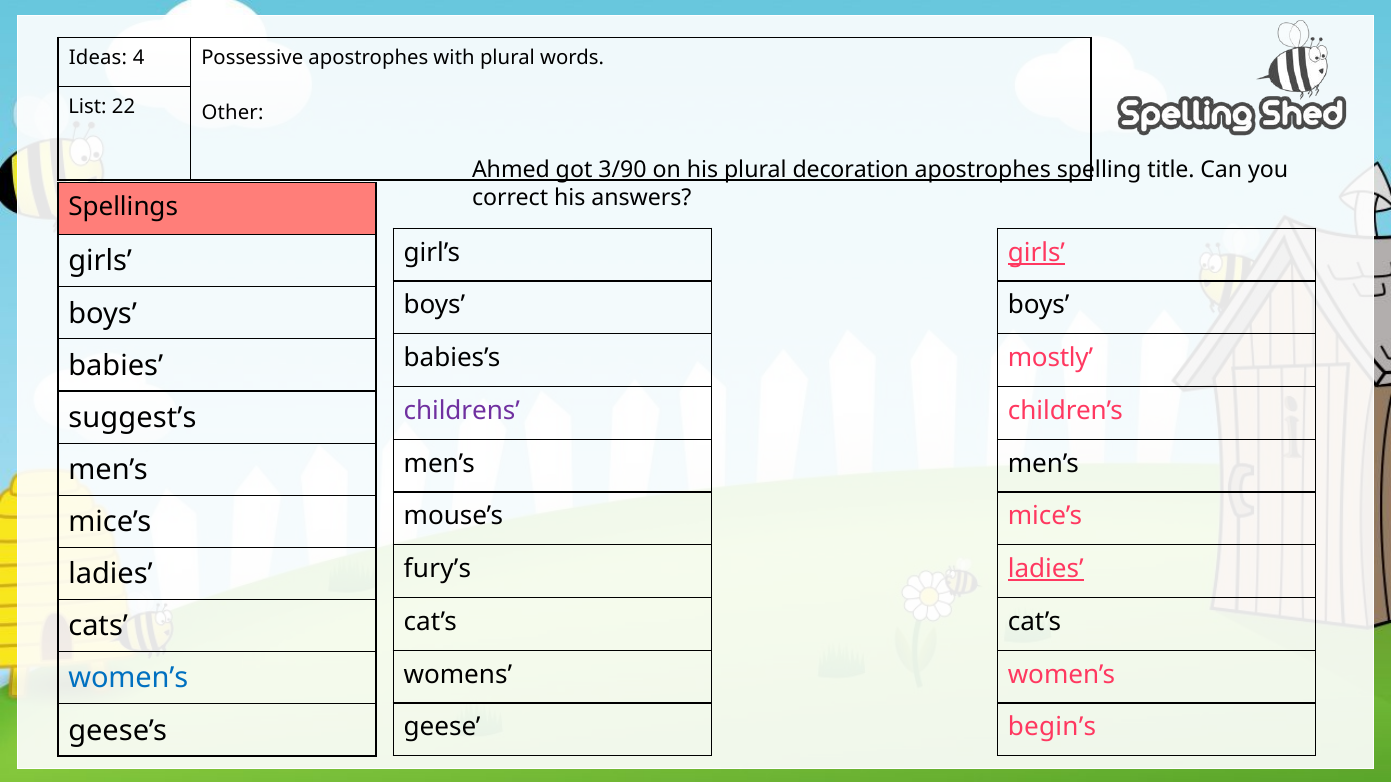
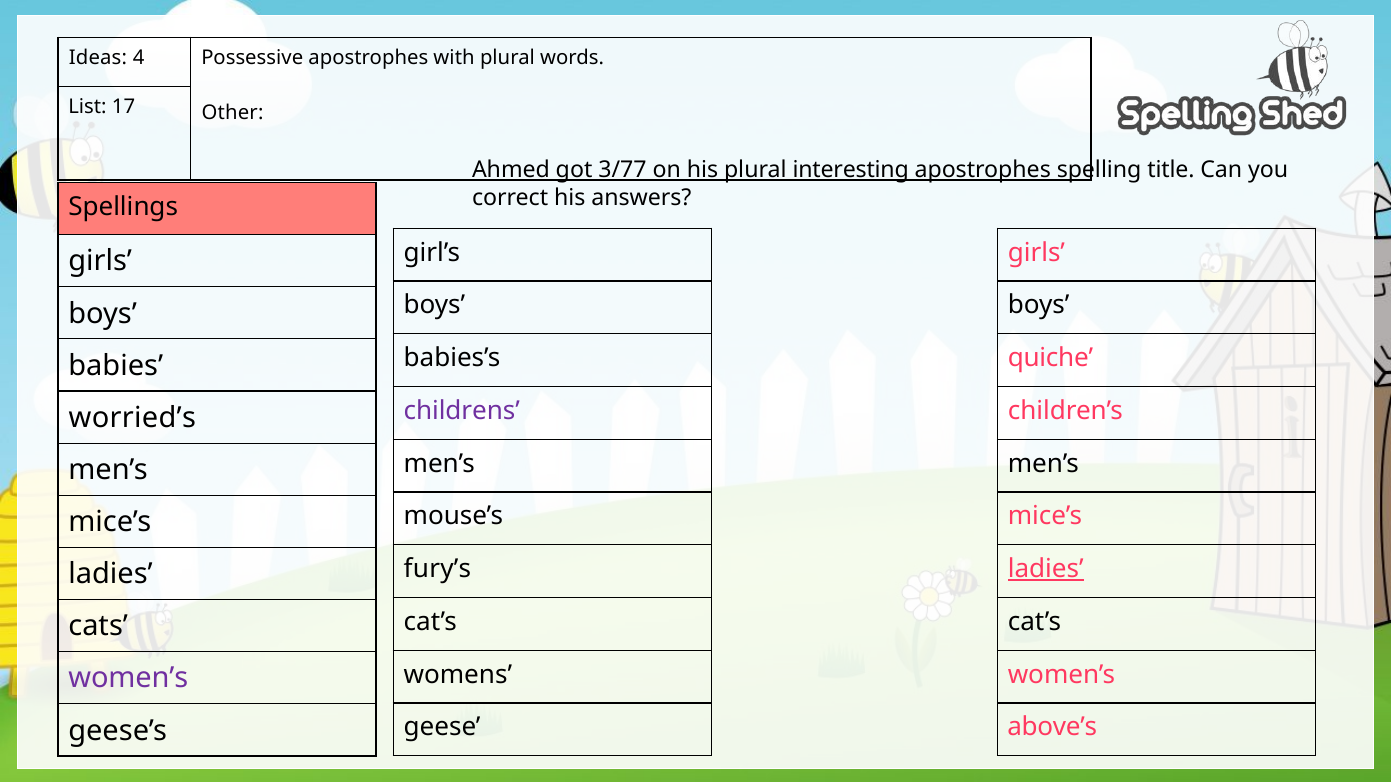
22: 22 -> 17
3/90: 3/90 -> 3/77
decoration: decoration -> interesting
girls at (1036, 253) underline: present -> none
mostly: mostly -> quiche
suggest’s: suggest’s -> worried’s
women’s at (128, 679) colour: blue -> purple
begin’s: begin’s -> above’s
